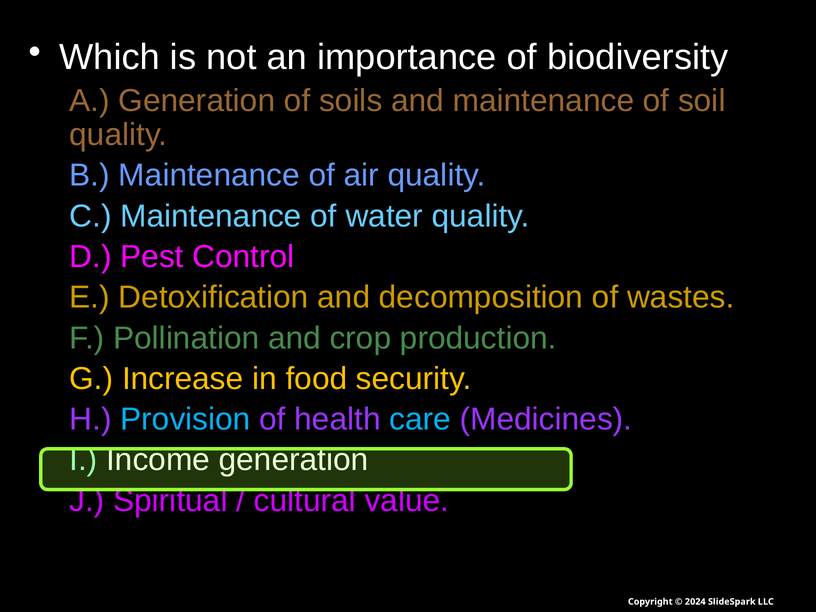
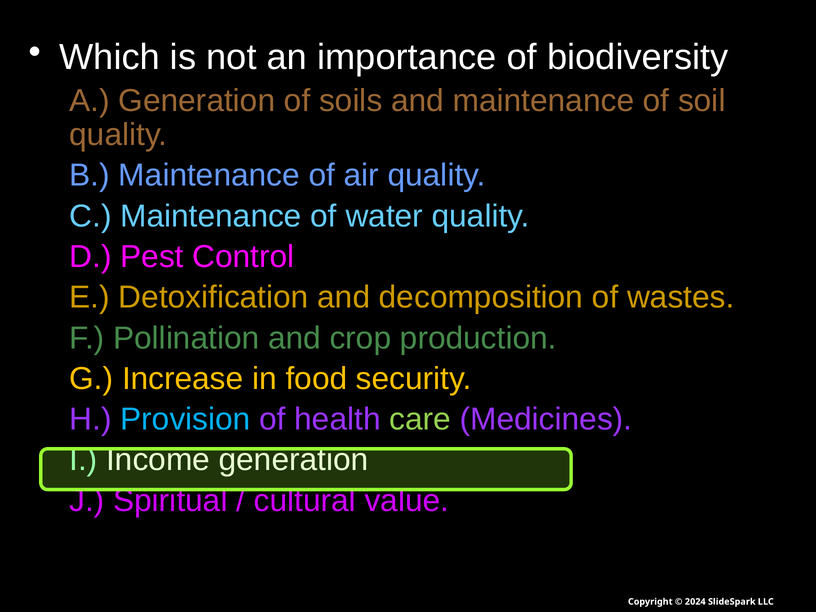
care colour: light blue -> light green
